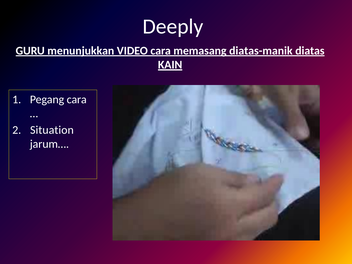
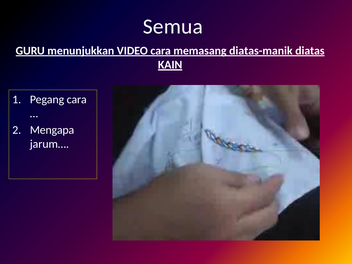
Deeply: Deeply -> Semua
Situation: Situation -> Mengapa
